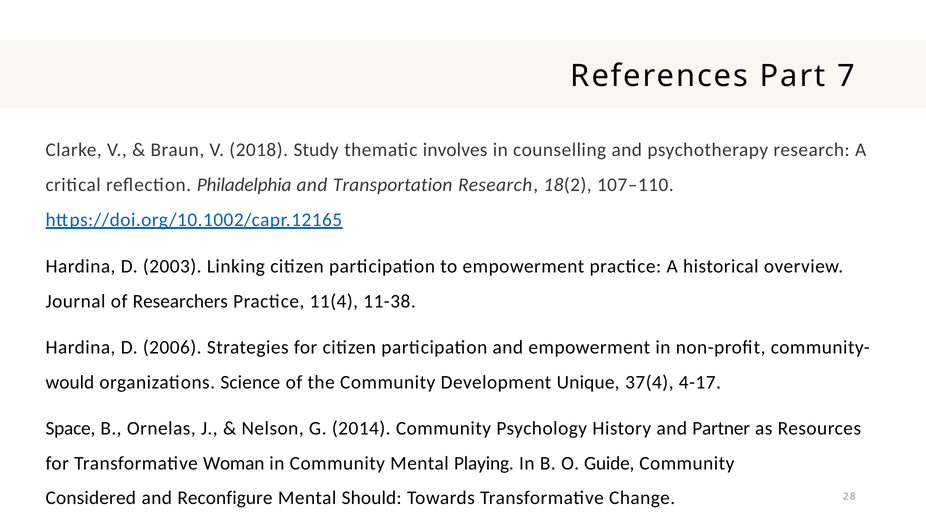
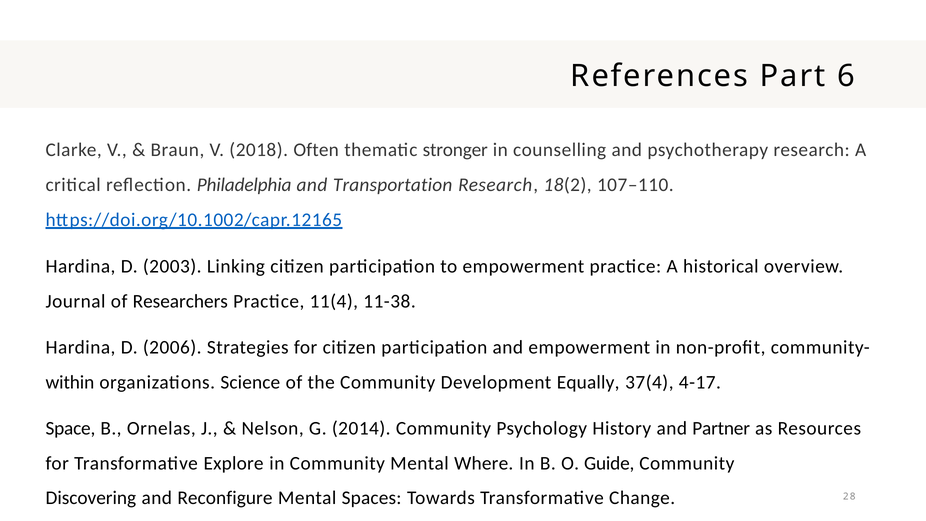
7: 7 -> 6
Study: Study -> Often
involves: involves -> stronger
would: would -> within
Unique: Unique -> Equally
Woman: Woman -> Explore
Playing: Playing -> Where
Considered: Considered -> Discovering
Should: Should -> Spaces
